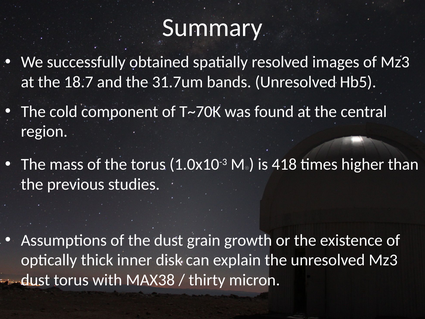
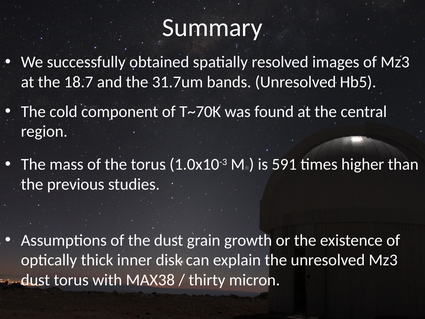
418: 418 -> 591
